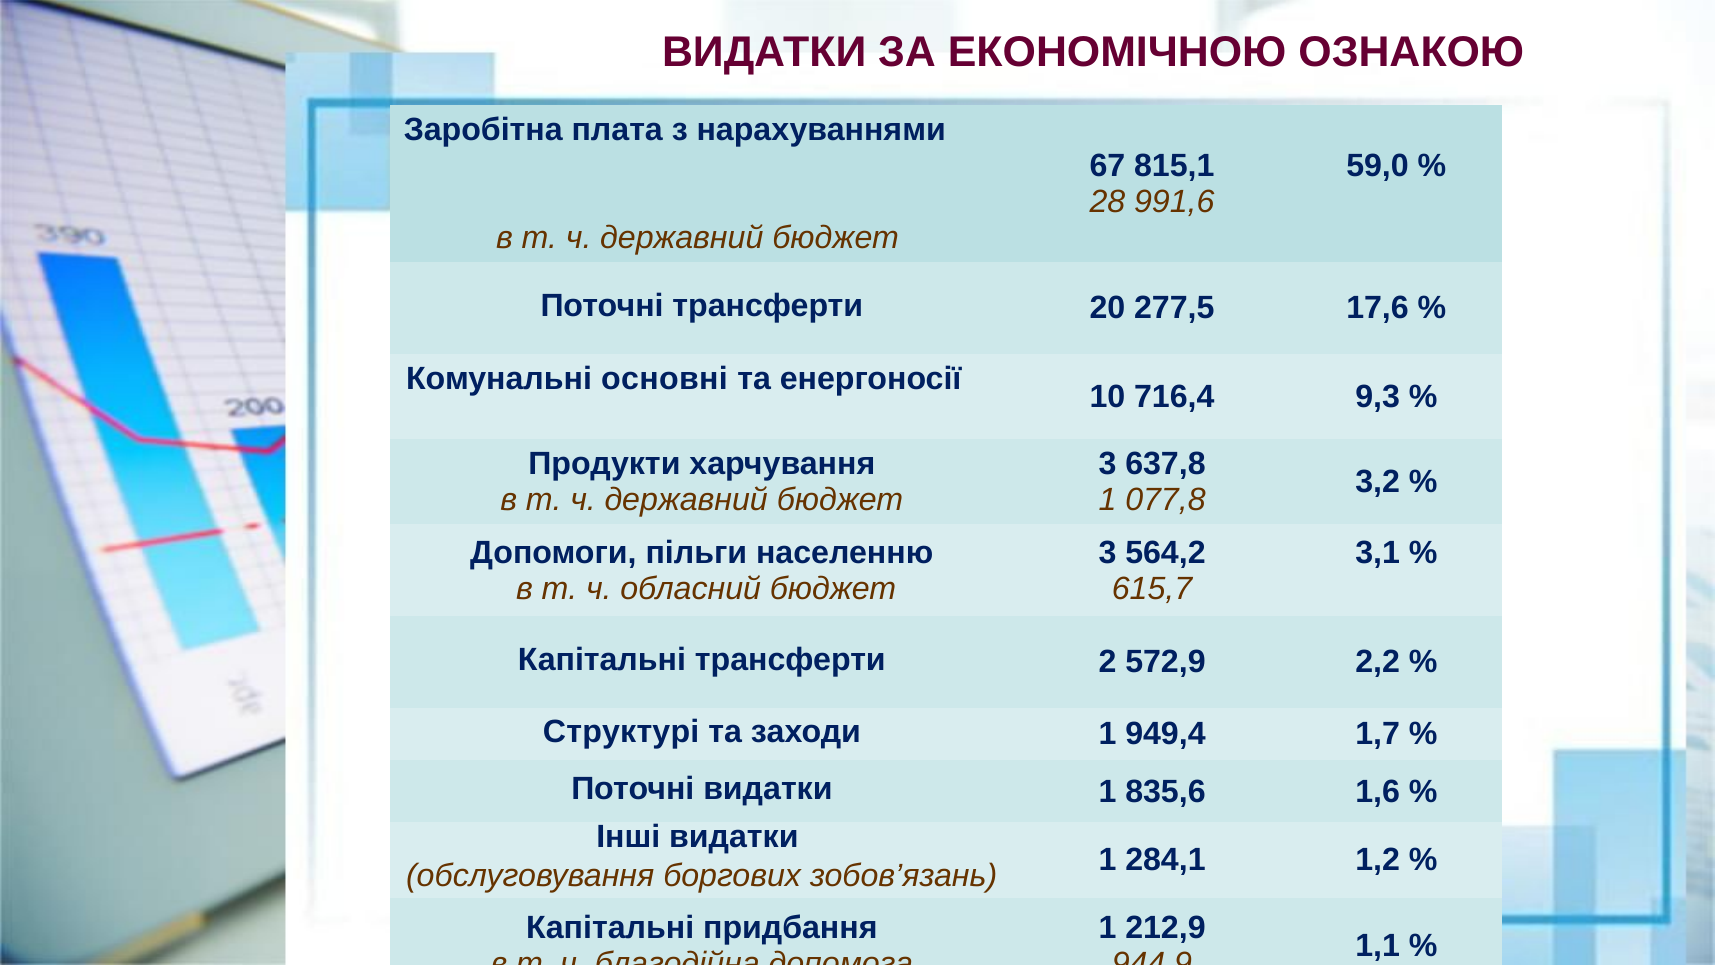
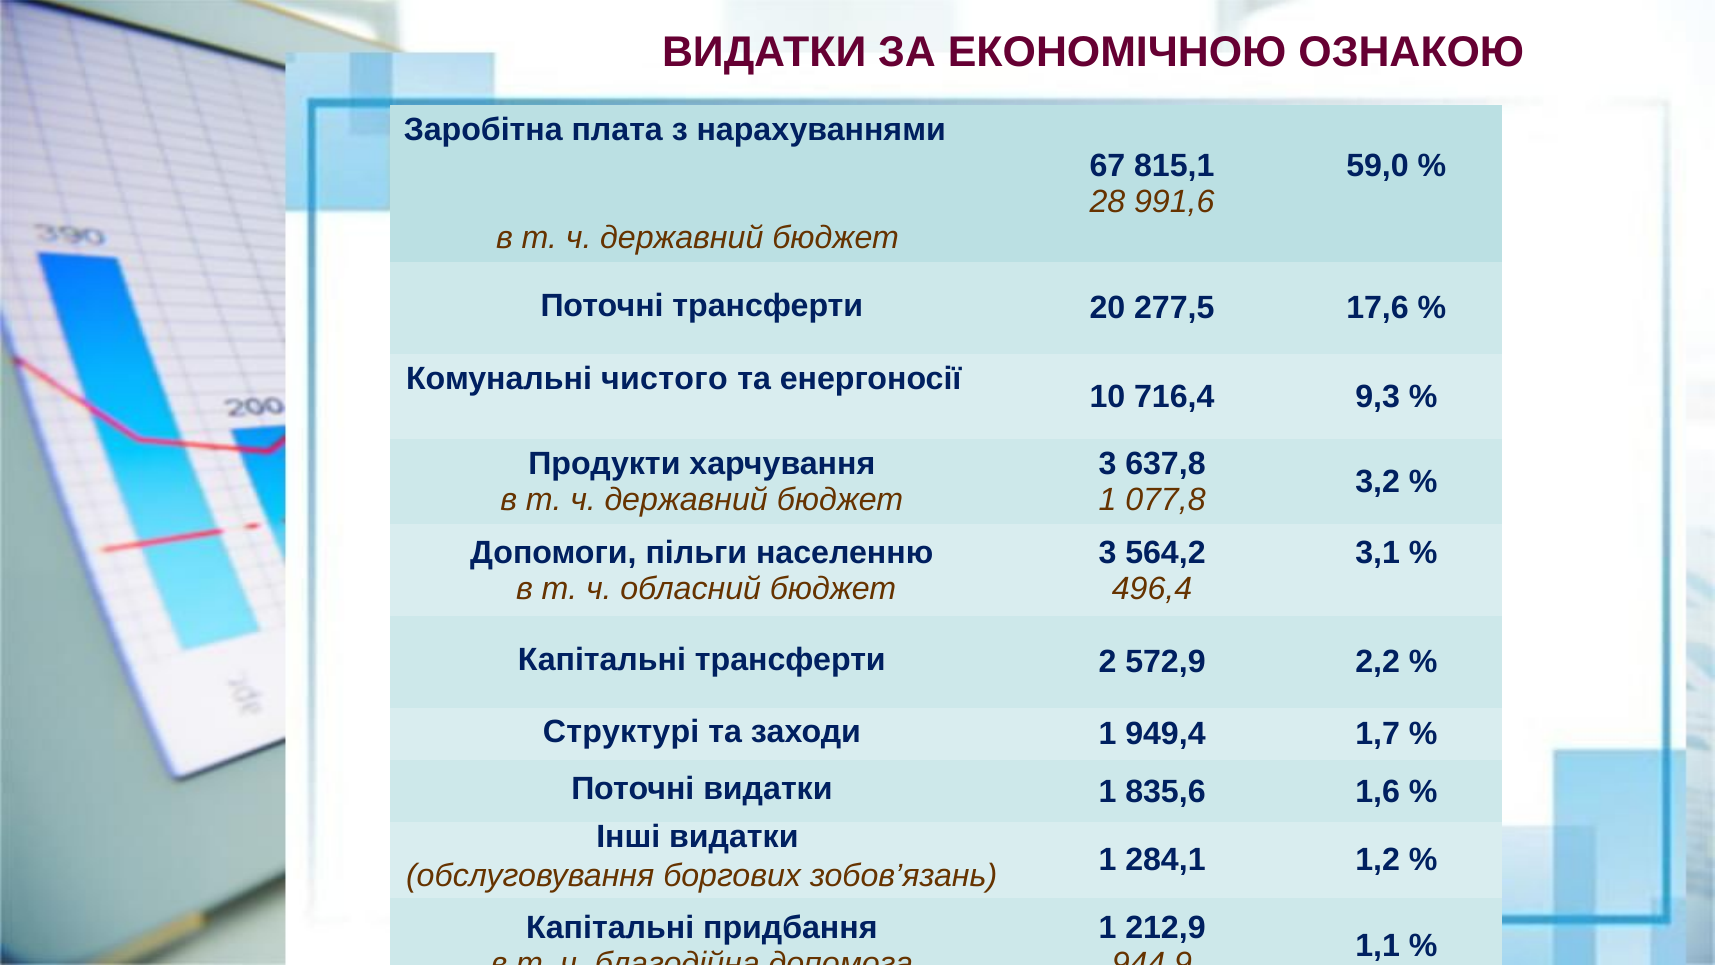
основні: основні -> чистого
615,7: 615,7 -> 496,4
